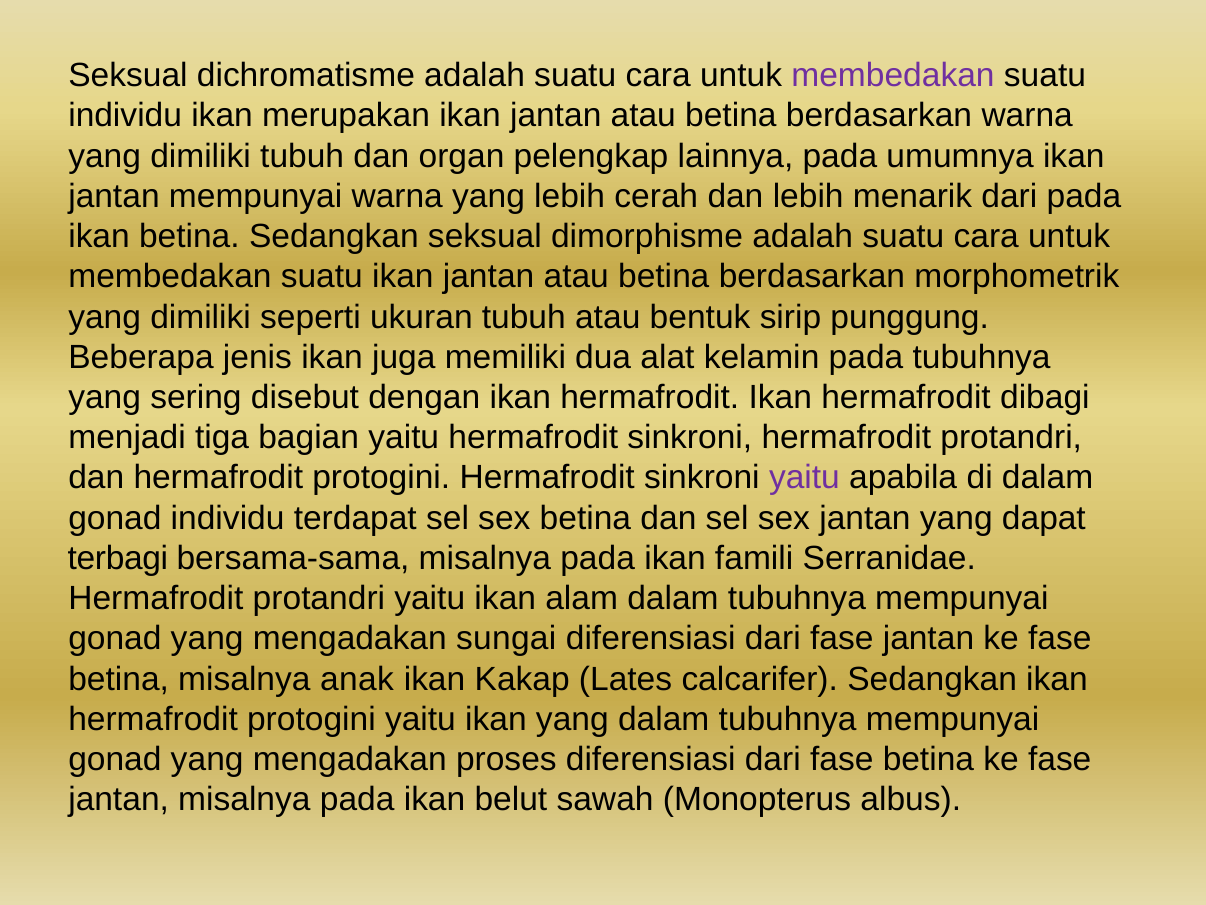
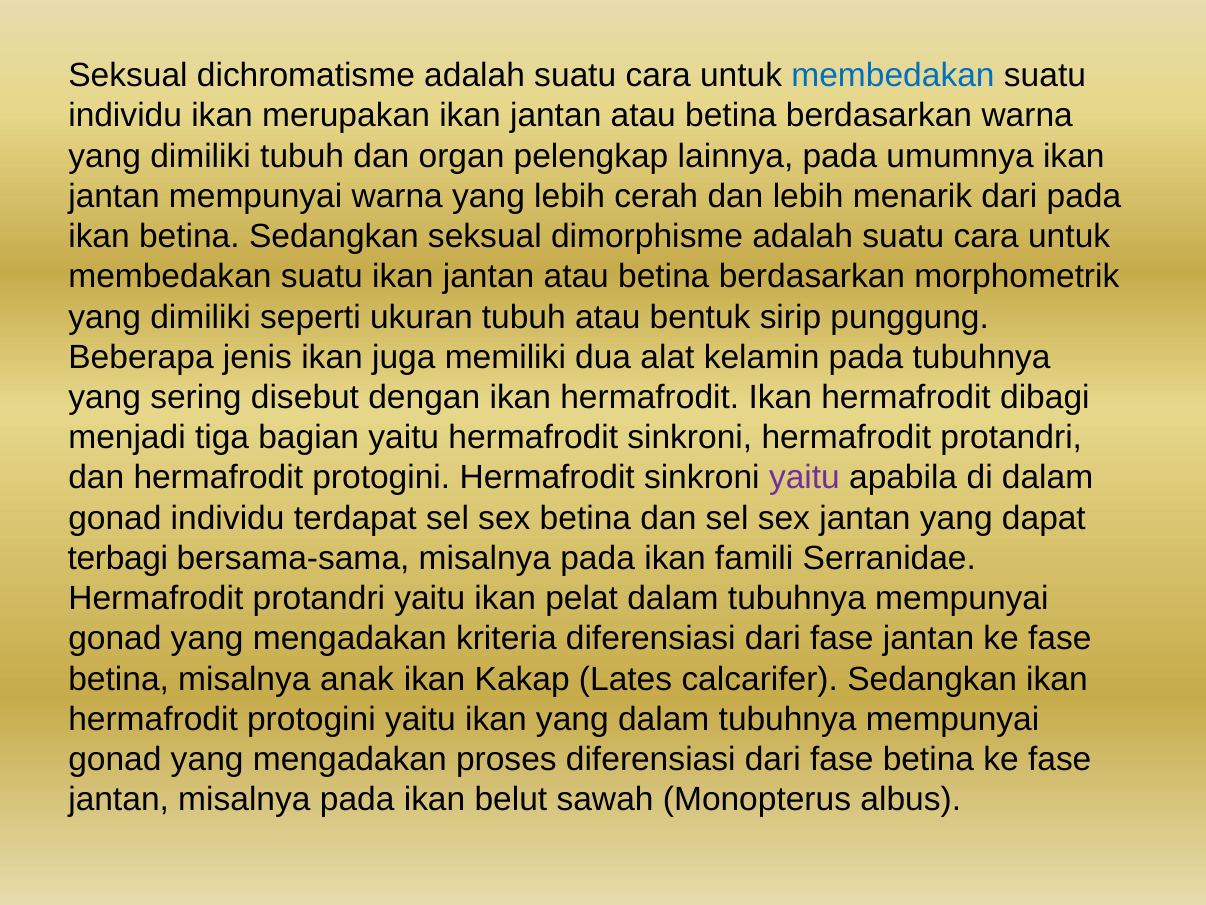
membedakan at (893, 75) colour: purple -> blue
alam: alam -> pelat
sungai: sungai -> kriteria
